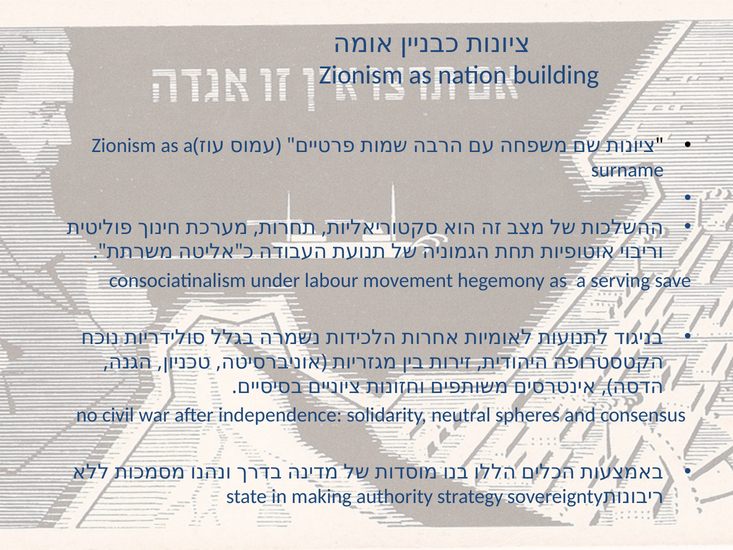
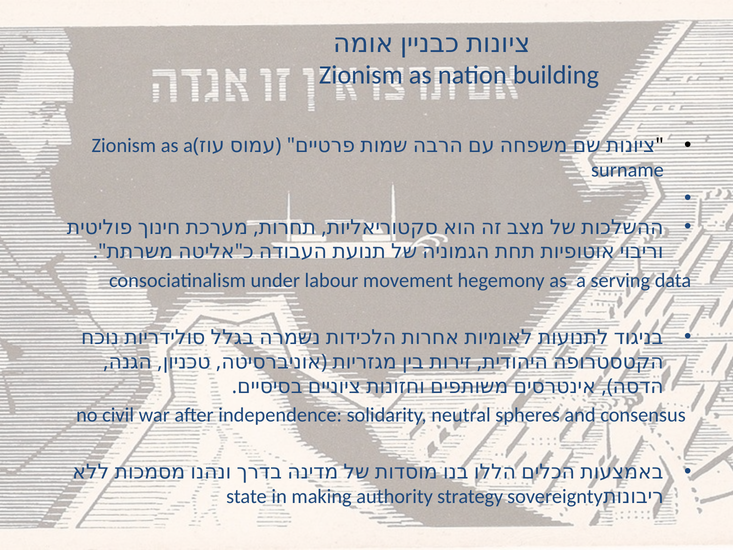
save: save -> data
